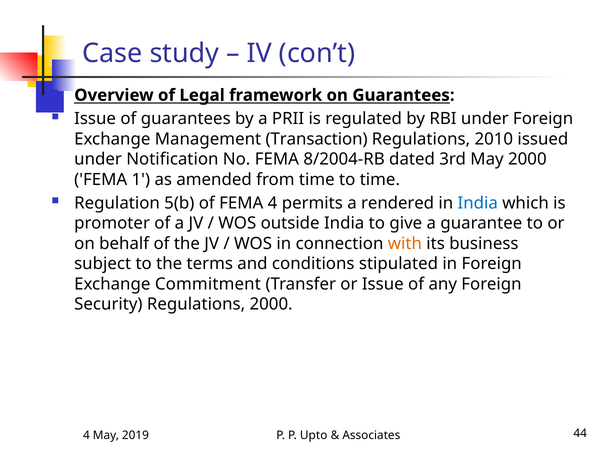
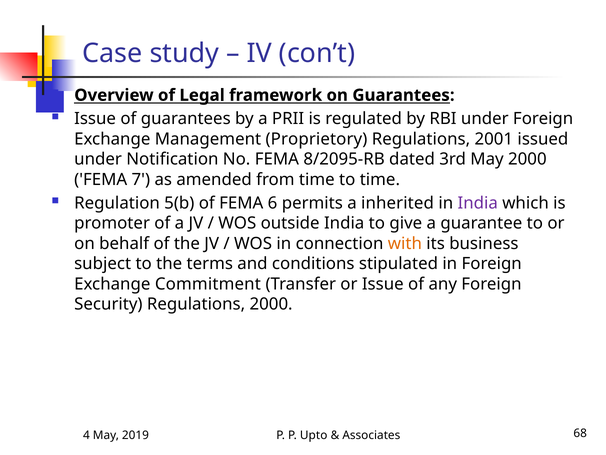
Transaction: Transaction -> Proprietory
2010: 2010 -> 2001
8/2004-RB: 8/2004-RB -> 8/2095-RB
1: 1 -> 7
FEMA 4: 4 -> 6
rendered: rendered -> inherited
India at (478, 203) colour: blue -> purple
44: 44 -> 68
